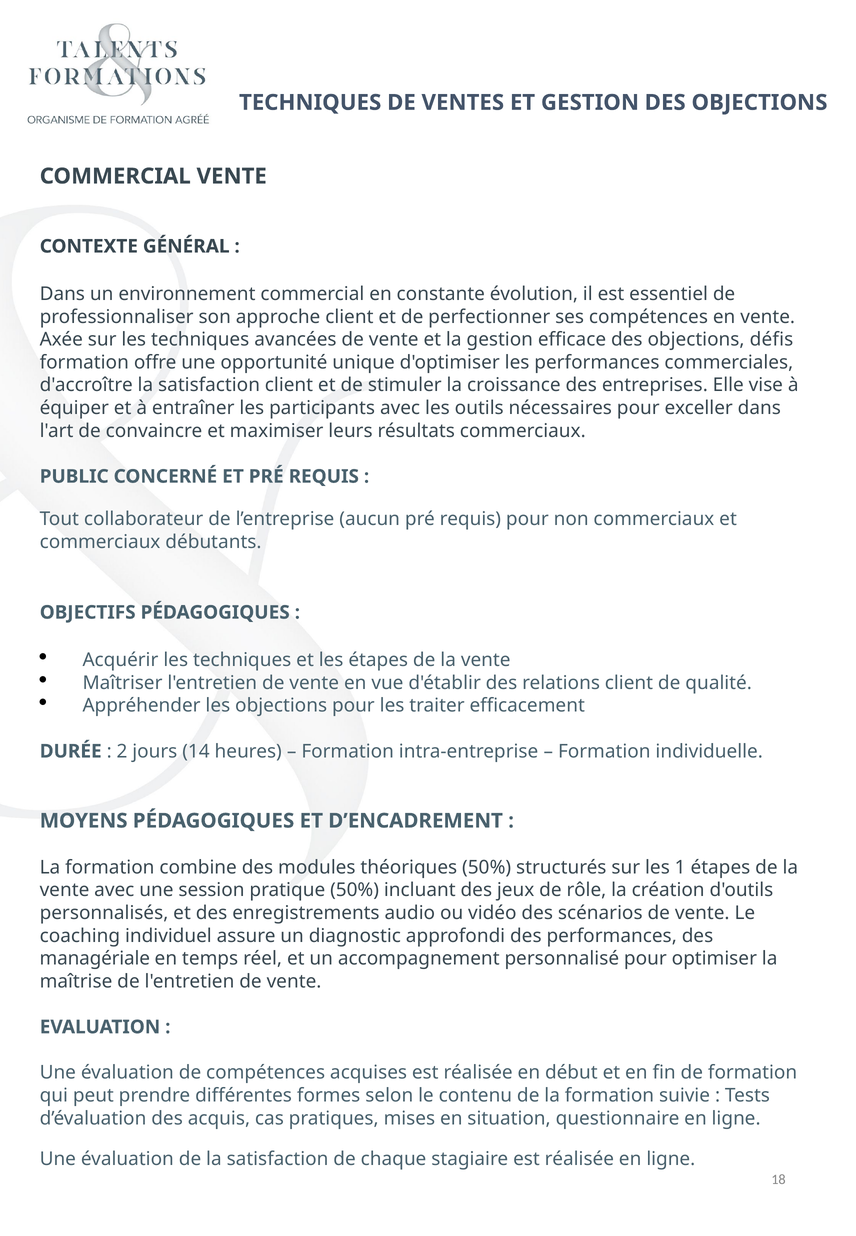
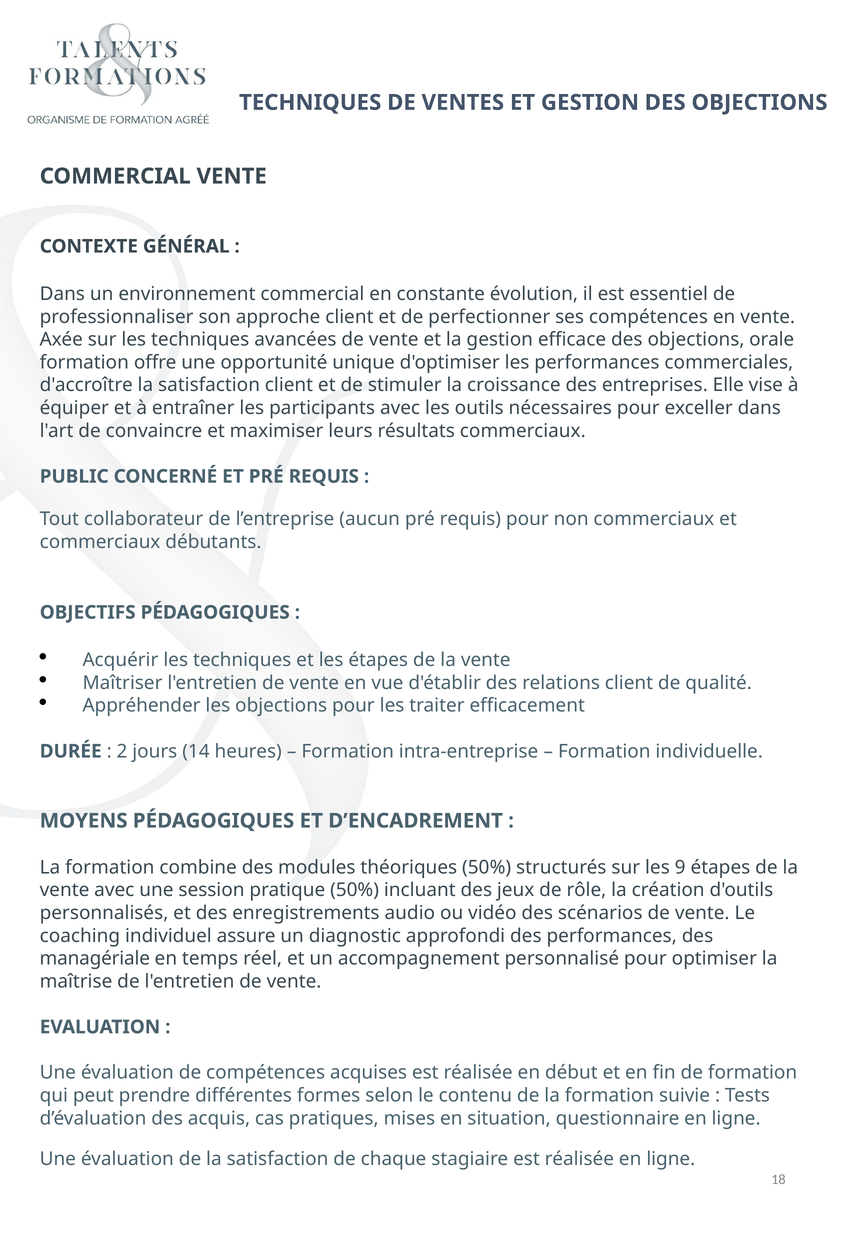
défis: défis -> orale
1: 1 -> 9
